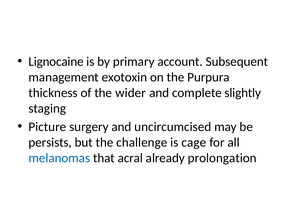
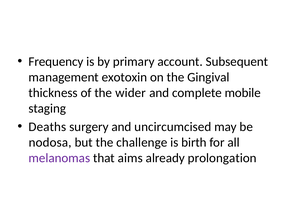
Lignocaine: Lignocaine -> Frequency
Purpura: Purpura -> Gingival
slightly: slightly -> mobile
Picture: Picture -> Deaths
persists: persists -> nodosa
cage: cage -> birth
melanomas colour: blue -> purple
acral: acral -> aims
